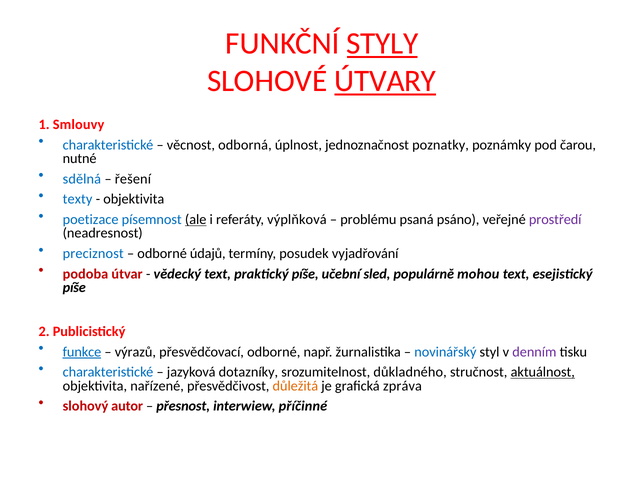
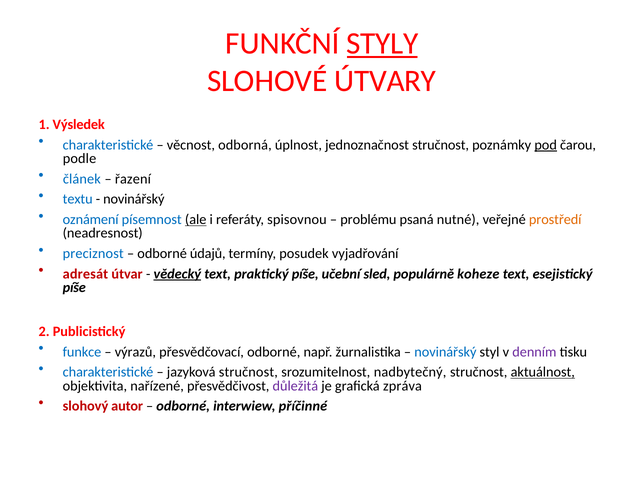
ÚTVARY underline: present -> none
Smlouvy: Smlouvy -> Výsledek
jednoznačnost poznatky: poznatky -> stručnost
pod underline: none -> present
nutné: nutné -> podle
sdělná: sdělná -> článek
řešení: řešení -> řazení
texty: texty -> textu
objektivita at (134, 199): objektivita -> novinářský
poetizace: poetizace -> oznámení
výplňková: výplňková -> spisovnou
psáno: psáno -> nutné
prostředí colour: purple -> orange
podoba: podoba -> adresát
vědecký underline: none -> present
mohou: mohou -> koheze
funkce underline: present -> none
jazyková dotazníky: dotazníky -> stručnost
důkladného: důkladného -> nadbytečný
důležitá colour: orange -> purple
přesnost at (183, 406): přesnost -> odborné
